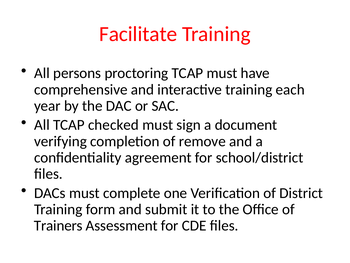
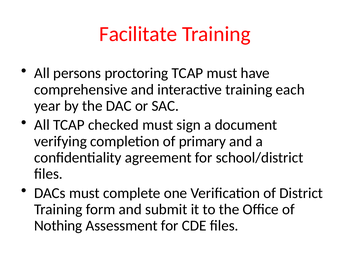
remove: remove -> primary
Trainers: Trainers -> Nothing
